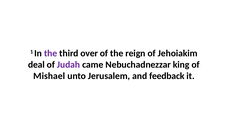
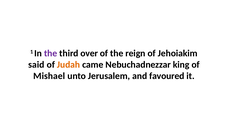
deal: deal -> said
Judah colour: purple -> orange
feedback: feedback -> favoured
